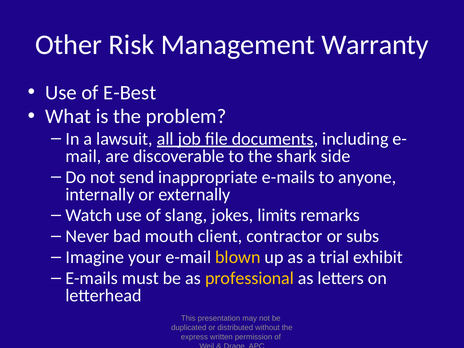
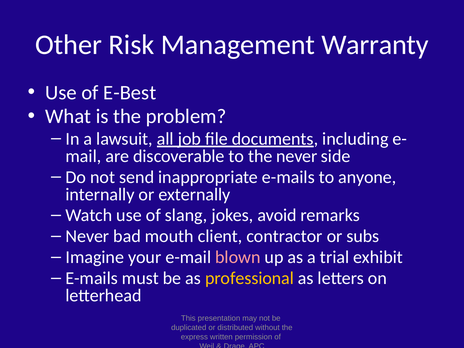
the shark: shark -> never
limits: limits -> avoid
blown colour: yellow -> pink
